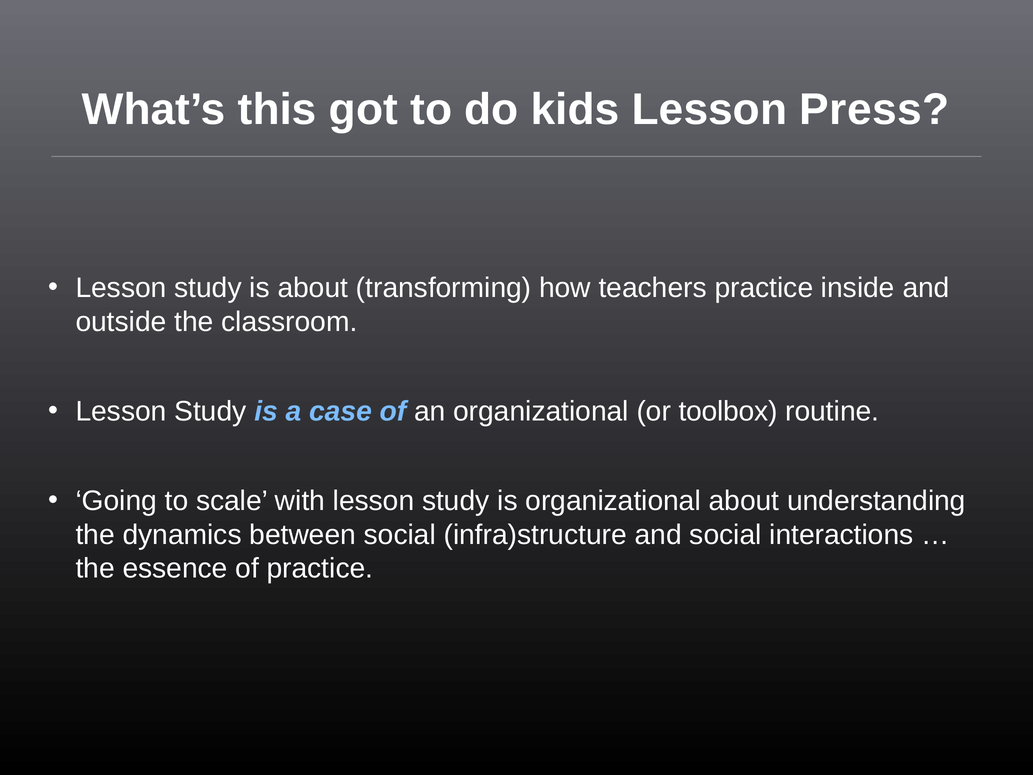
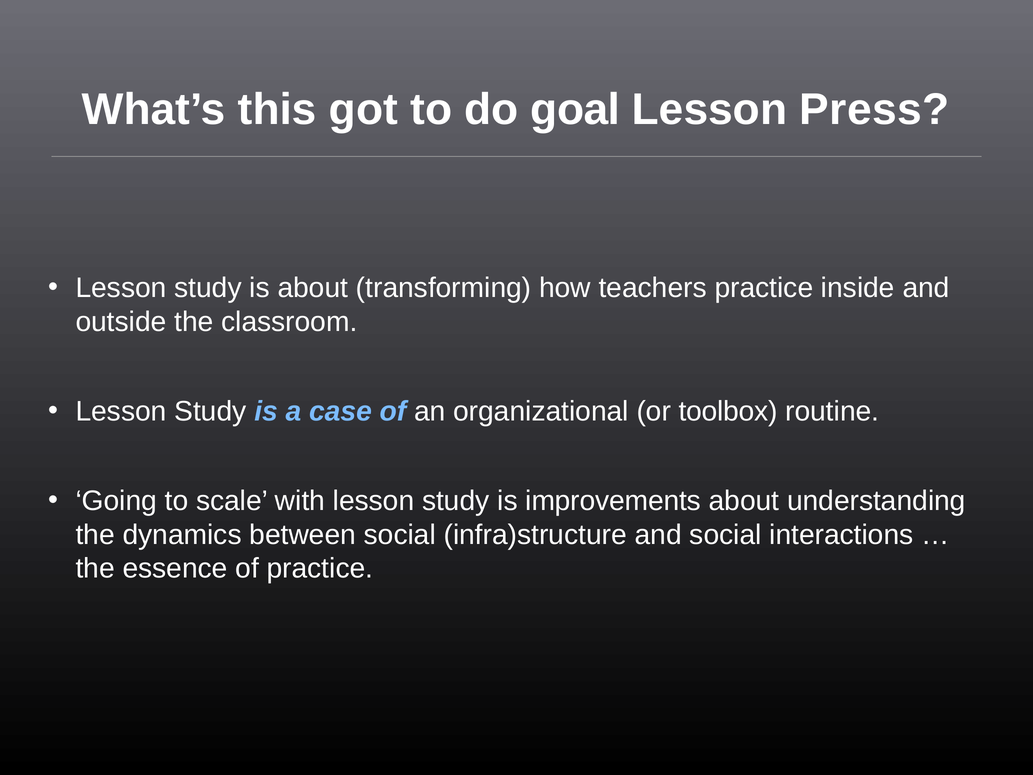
kids: kids -> goal
is organizational: organizational -> improvements
